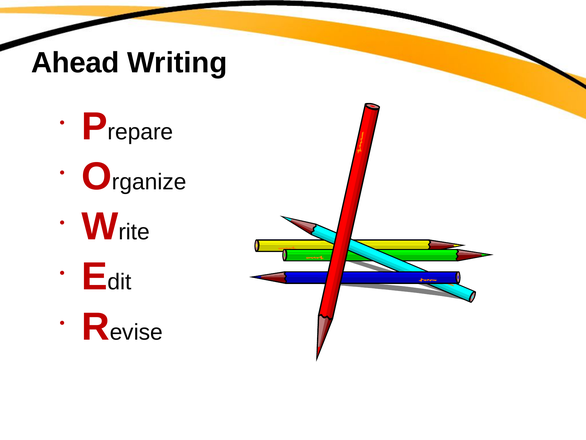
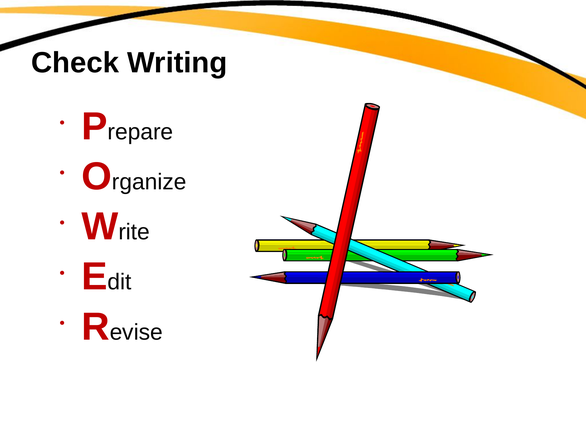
Ahead: Ahead -> Check
